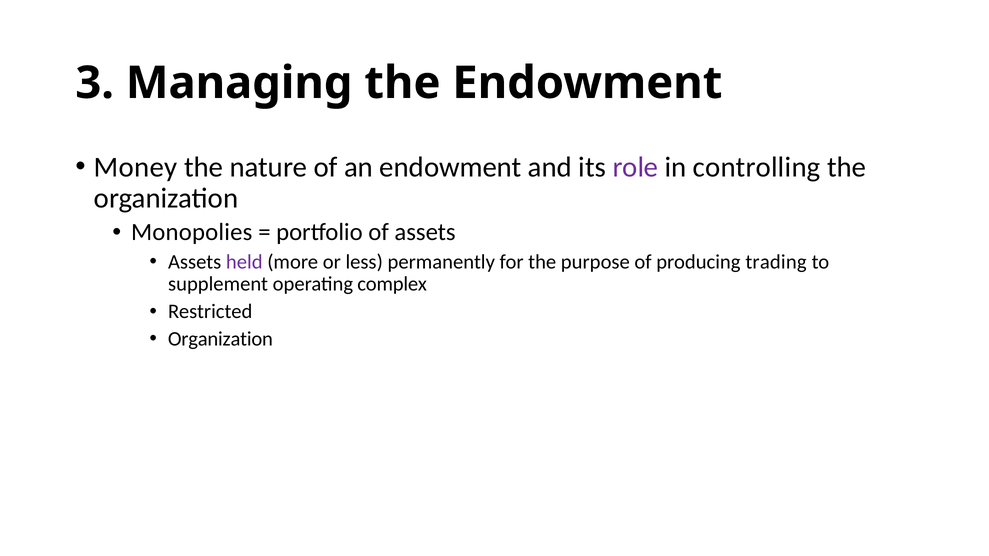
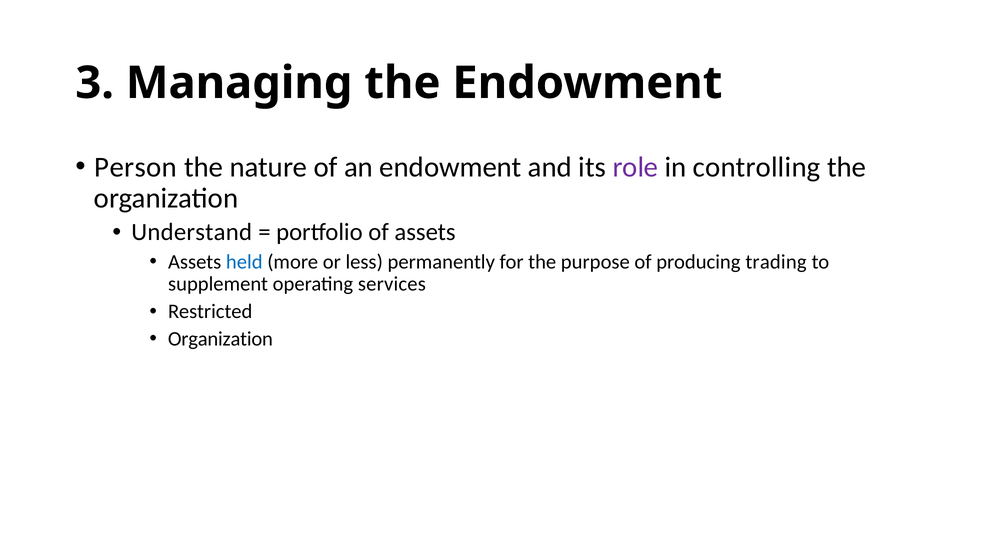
Money: Money -> Person
Monopolies: Monopolies -> Understand
held colour: purple -> blue
complex: complex -> services
